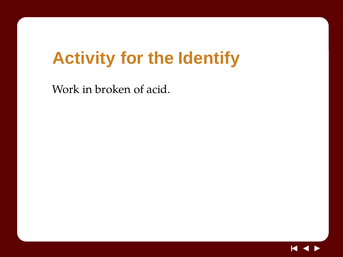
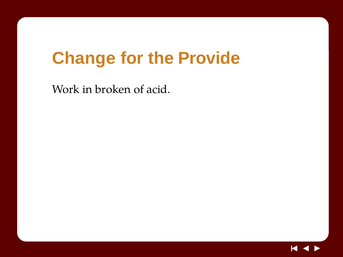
Activity: Activity -> Change
Identify: Identify -> Provide
